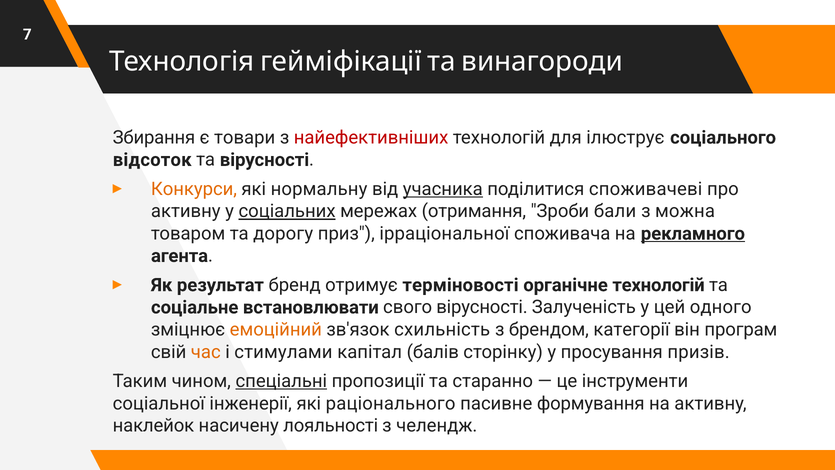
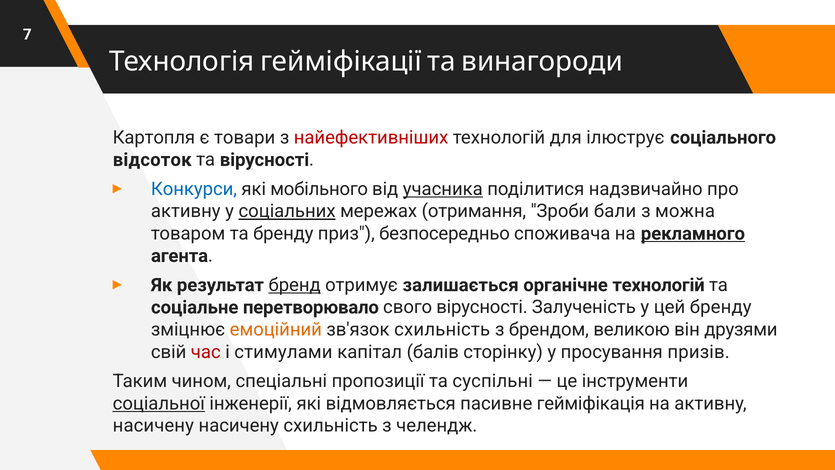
Збирання: Збирання -> Картопля
Конкурси colour: orange -> blue
нормальну: нормальну -> мобільного
споживачеві: споживачеві -> надзвичайно
та дорогу: дорогу -> бренду
ірраціональної: ірраціональної -> безпосередньо
бренд underline: none -> present
терміновості: терміновості -> залишається
встановлювати: встановлювати -> перетворювало
цей одного: одного -> бренду
категорії: категорії -> великою
програм: програм -> друзями
час colour: orange -> red
спеціальні underline: present -> none
старанно: старанно -> суспільні
соціальної underline: none -> present
раціонального: раціонального -> відмовляється
формування: формування -> гейміфікація
наклейок at (153, 425): наклейок -> насичену
насичену лояльності: лояльності -> схильність
